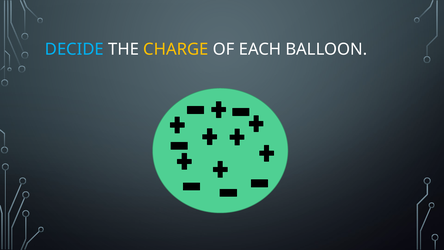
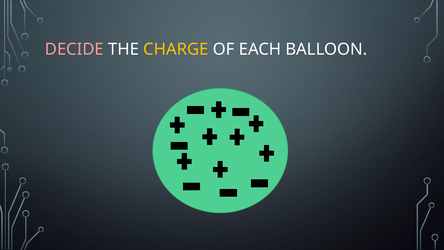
DECIDE colour: light blue -> pink
